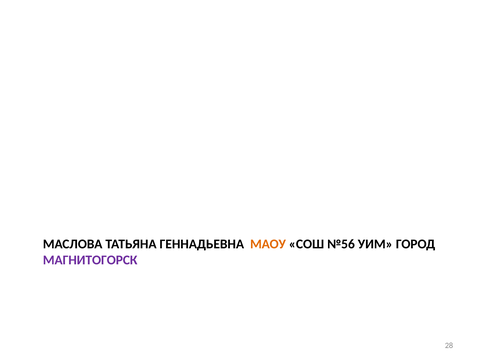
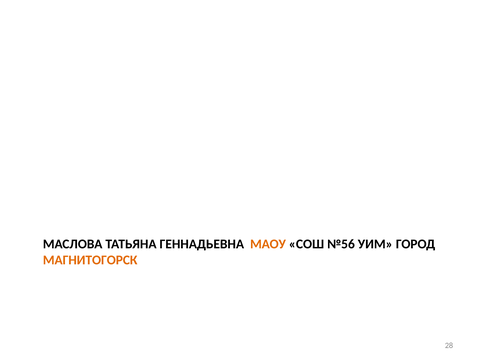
МАГНИТОГОРСК colour: purple -> orange
